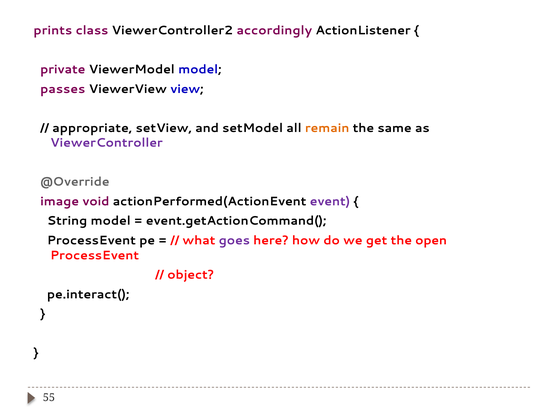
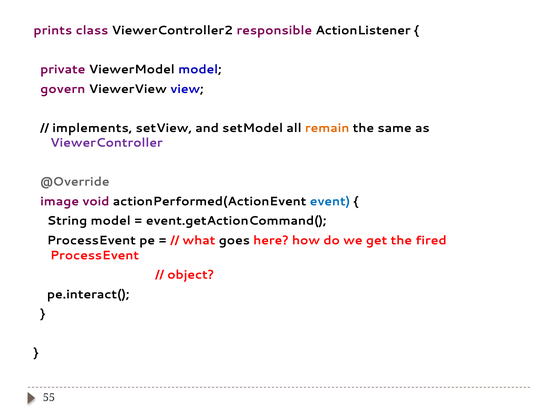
accordingly: accordingly -> responsible
passes: passes -> govern
appropriate: appropriate -> implements
event colour: purple -> blue
goes colour: purple -> black
open: open -> fired
